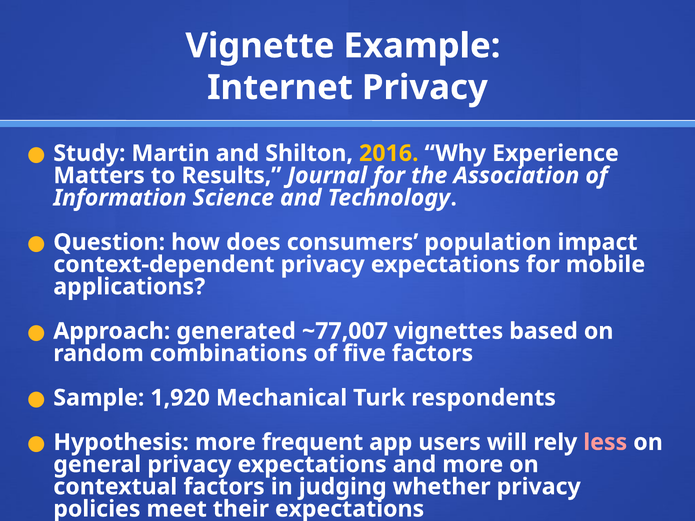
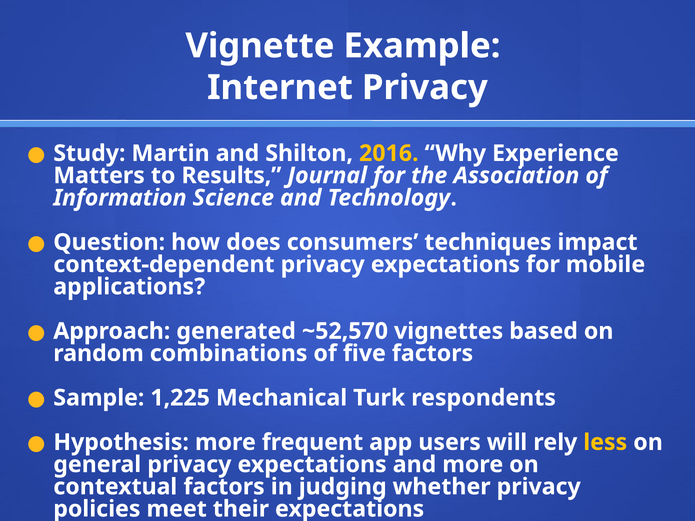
population: population -> techniques
~77,007: ~77,007 -> ~52,570
1,920: 1,920 -> 1,225
less colour: pink -> yellow
